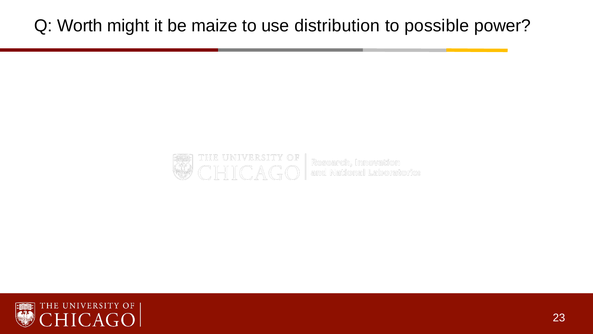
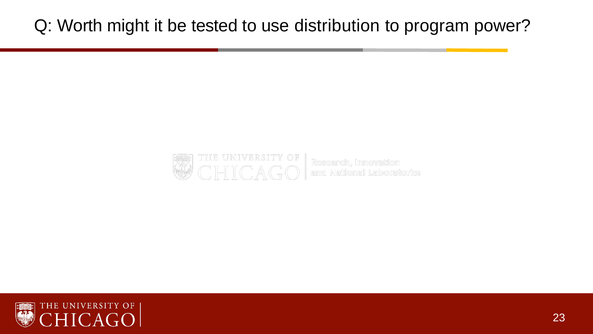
maize: maize -> tested
possible: possible -> program
